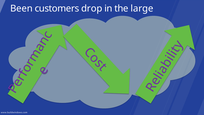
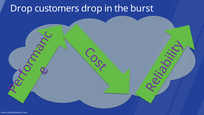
Been at (21, 8): Been -> Drop
large: large -> burst
